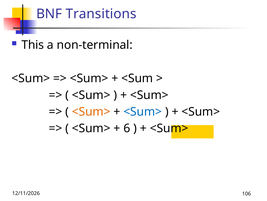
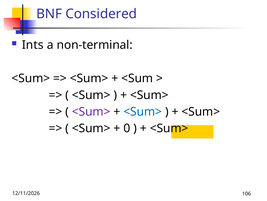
Transitions: Transitions -> Considered
This: This -> Ints
<Sum> at (91, 111) colour: orange -> purple
6: 6 -> 0
